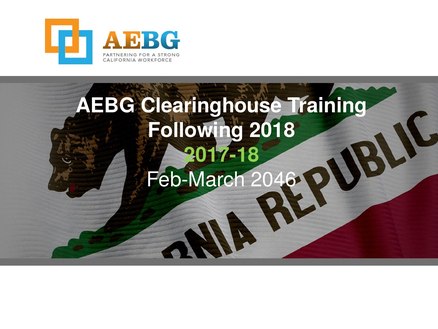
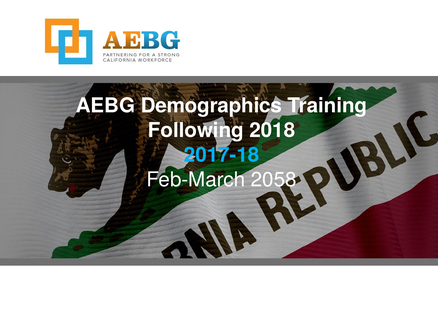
Clearinghouse: Clearinghouse -> Demographics
2017-18 colour: light green -> light blue
2046: 2046 -> 2058
